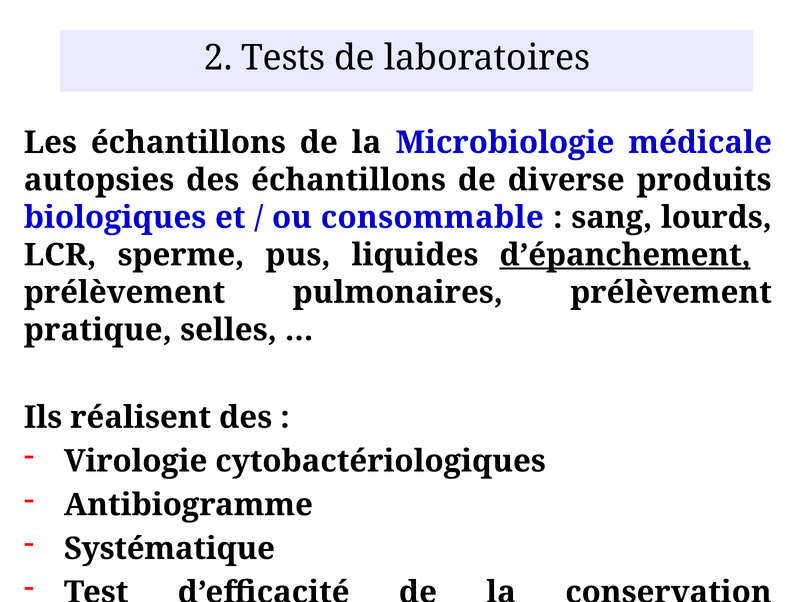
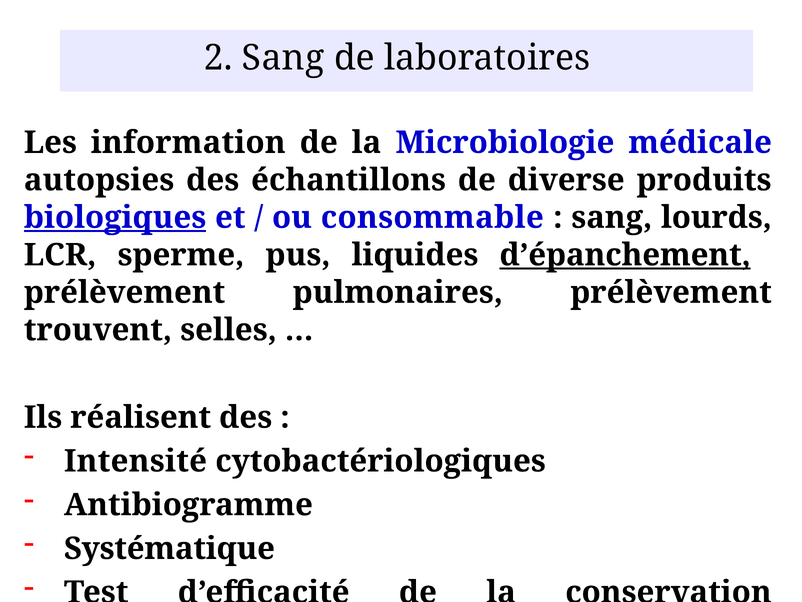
2 Tests: Tests -> Sang
Les échantillons: échantillons -> information
biologiques underline: none -> present
pratique: pratique -> trouvent
Virologie: Virologie -> Intensité
